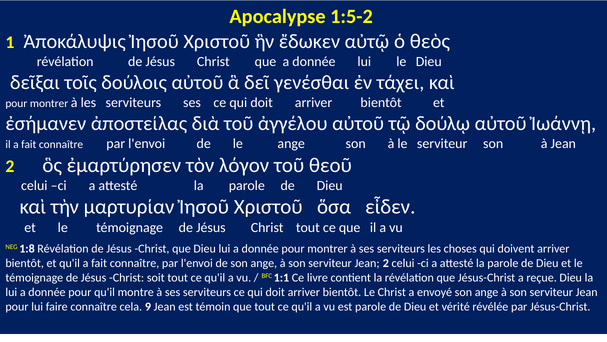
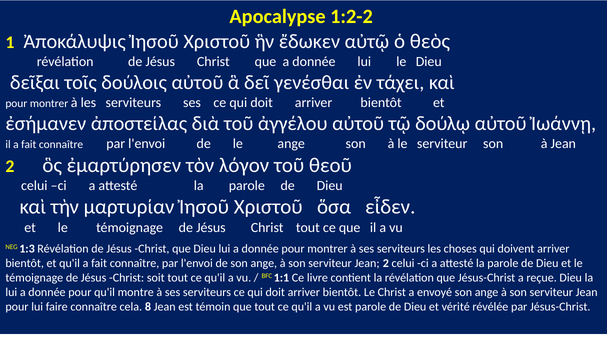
1:5-2: 1:5-2 -> 1:2-2
1:8: 1:8 -> 1:3
9: 9 -> 8
